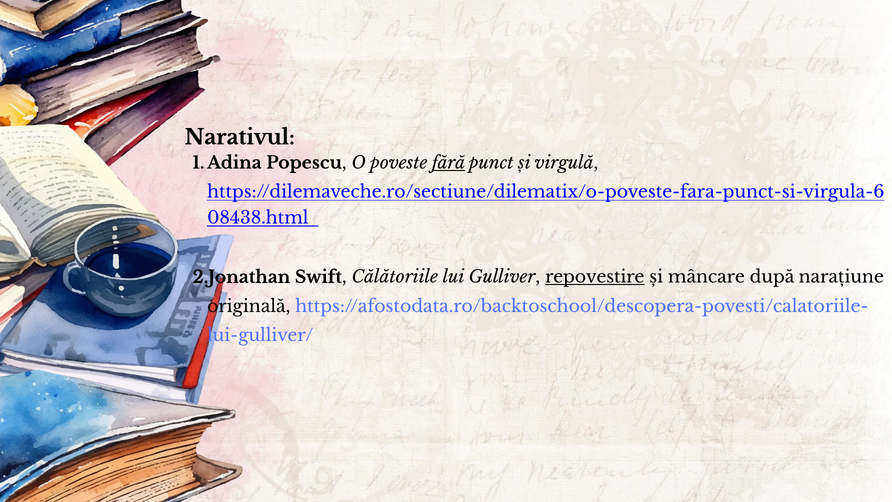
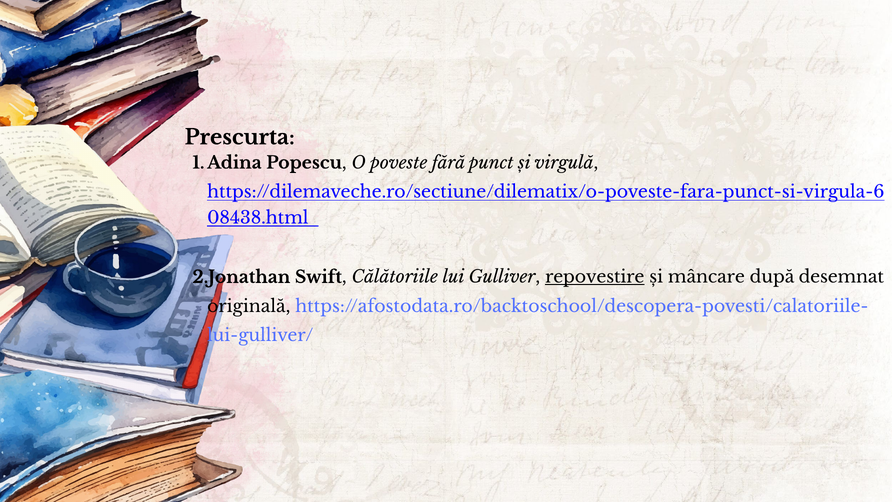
Narativul: Narativul -> Prescurta
fără underline: present -> none
narațiune: narațiune -> desemnat
